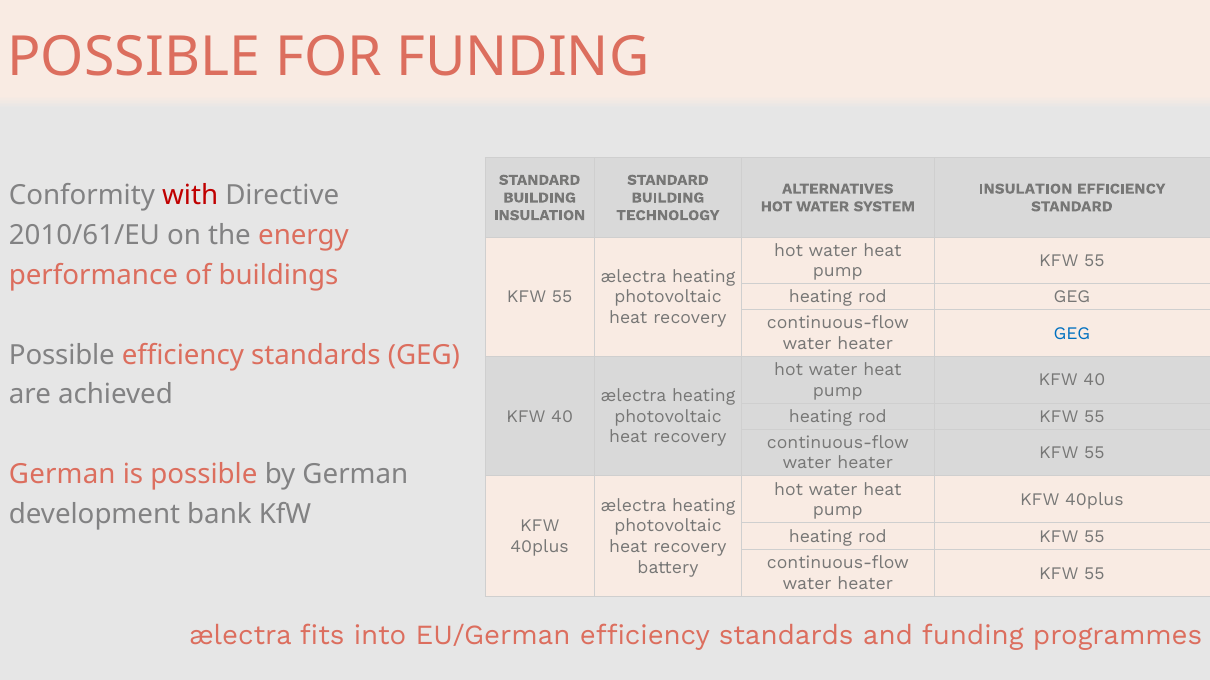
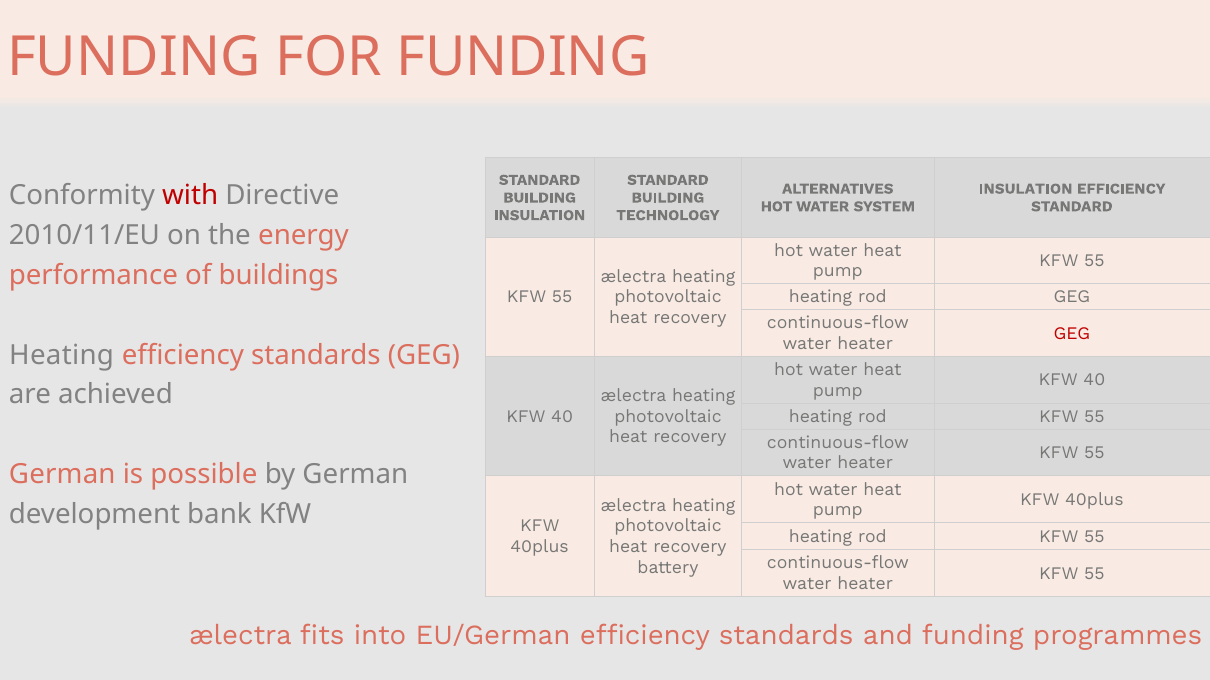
POSSIBLE at (134, 58): POSSIBLE -> FUNDING
2010/61/EU: 2010/61/EU -> 2010/11/EU
GEG at (1072, 334) colour: blue -> red
Possible at (62, 355): Possible -> Heating
